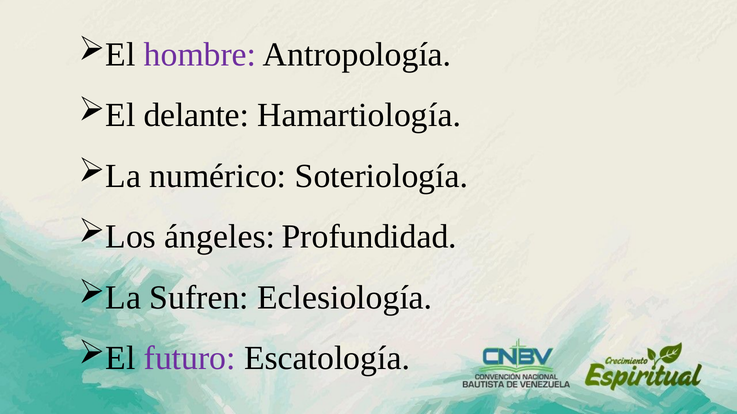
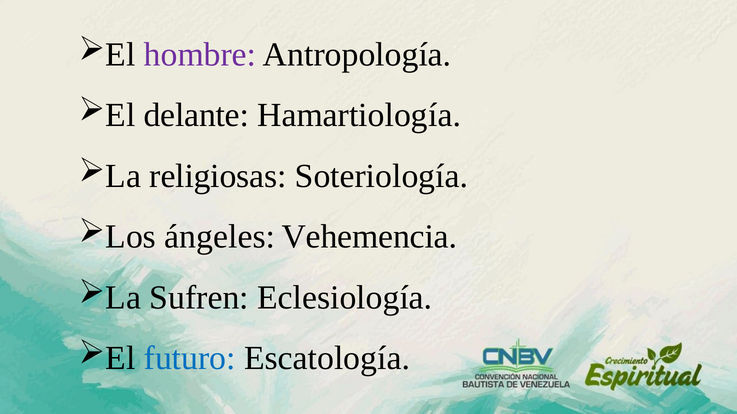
numérico: numérico -> religiosas
Profundidad: Profundidad -> Vehemencia
futuro colour: purple -> blue
